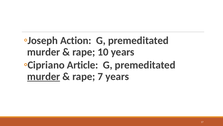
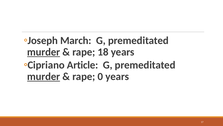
Action: Action -> March
murder at (44, 52) underline: none -> present
10: 10 -> 18
7: 7 -> 0
